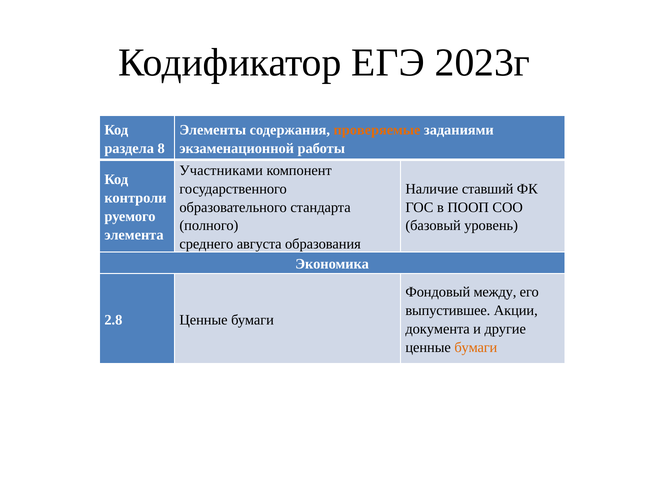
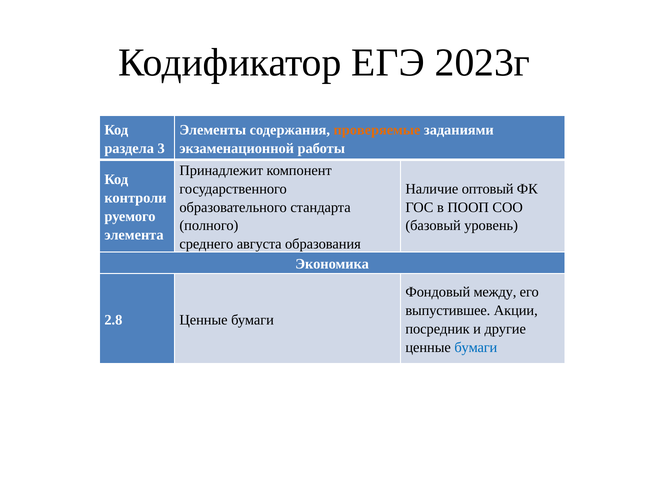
8: 8 -> 3
Участниками: Участниками -> Принадлежит
ставший: ставший -> оптовый
документа: документа -> посредник
бумаги at (476, 347) colour: orange -> blue
